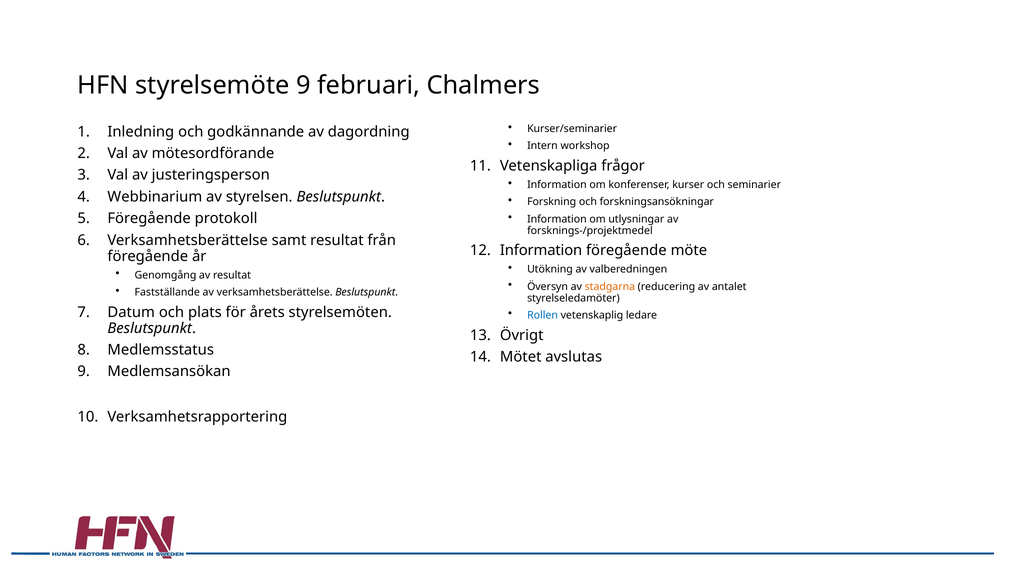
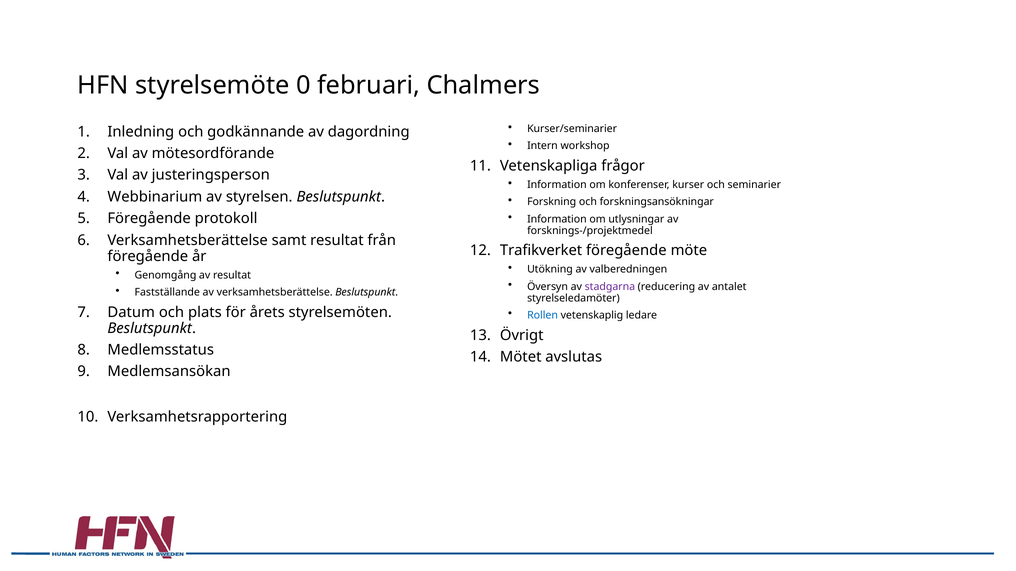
styrelsemöte 9: 9 -> 0
Information at (541, 251): Information -> Trafikverket
stadgarna colour: orange -> purple
